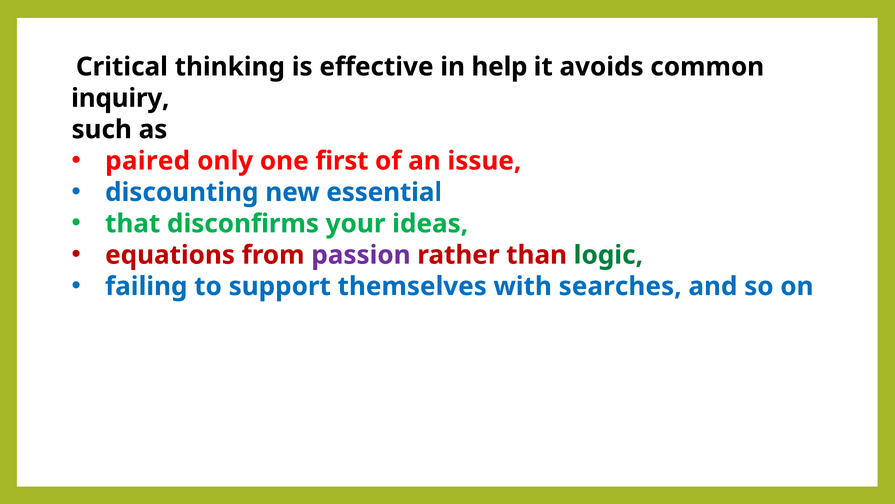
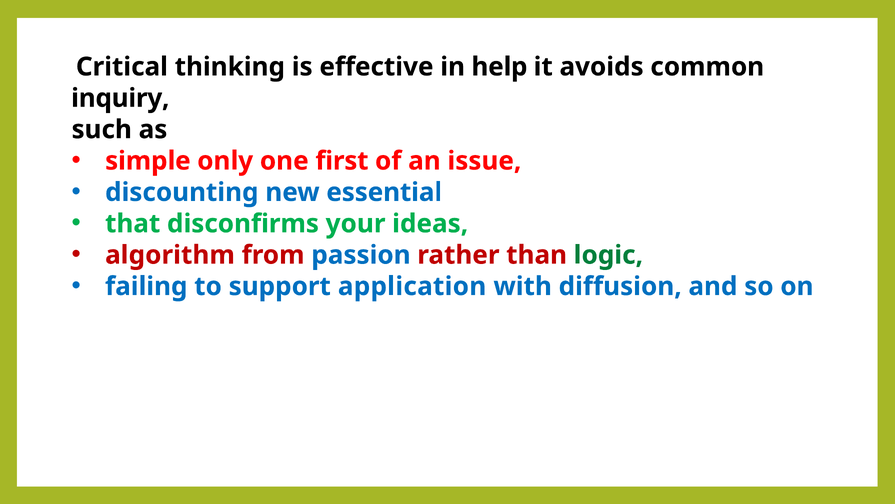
paired: paired -> simple
equations: equations -> algorithm
passion colour: purple -> blue
themselves: themselves -> application
searches: searches -> diffusion
